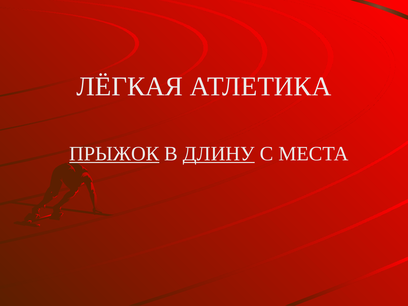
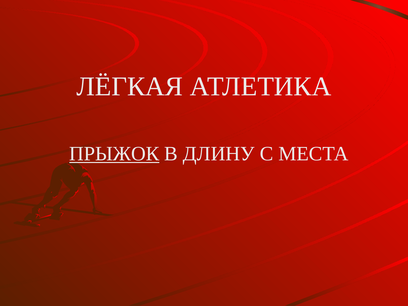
ДЛИНУ underline: present -> none
